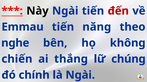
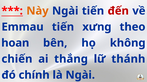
Này colour: black -> orange
năng: năng -> xưng
nghe: nghe -> hoan
chúng: chúng -> thánh
